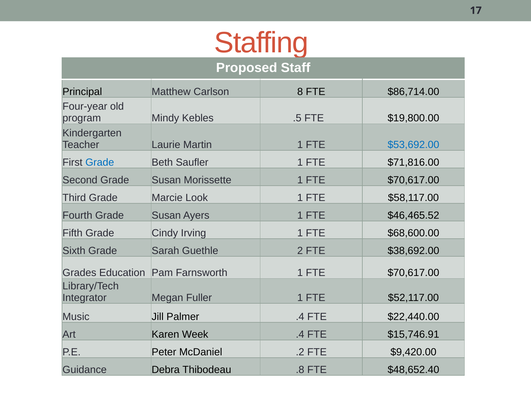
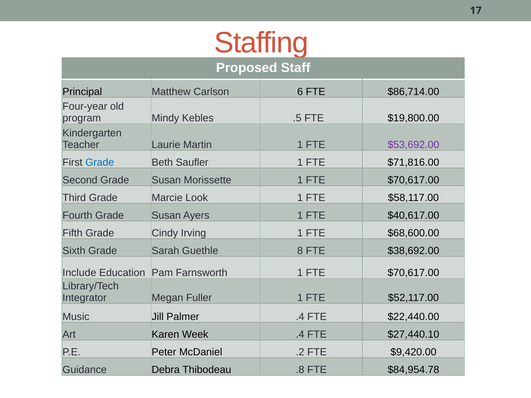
8: 8 -> 6
$53,692.00 colour: blue -> purple
$46,465.52: $46,465.52 -> $40,617.00
2: 2 -> 8
Grades: Grades -> Include
$15,746.91: $15,746.91 -> $27,440.10
$48,652.40: $48,652.40 -> $84,954.78
